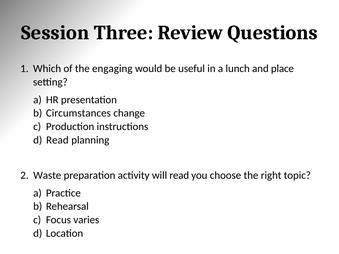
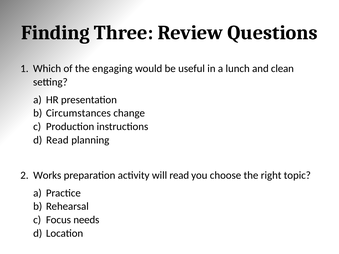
Session: Session -> Finding
place: place -> clean
Waste: Waste -> Works
varies: varies -> needs
